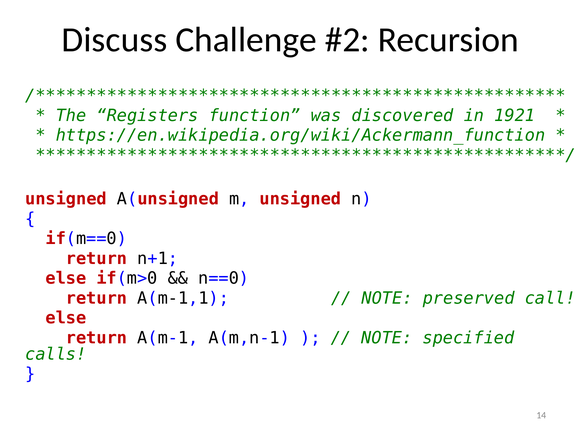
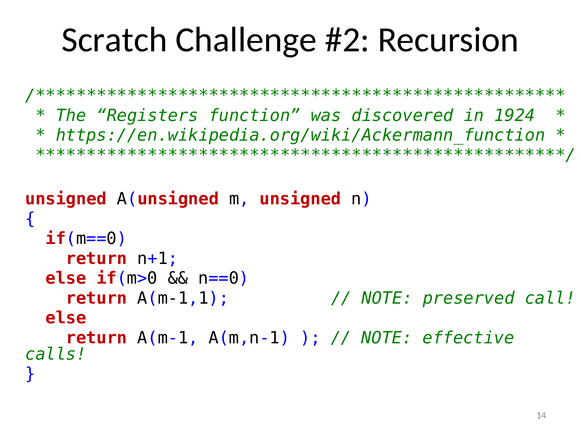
Discuss: Discuss -> Scratch
1921: 1921 -> 1924
specified: specified -> effective
